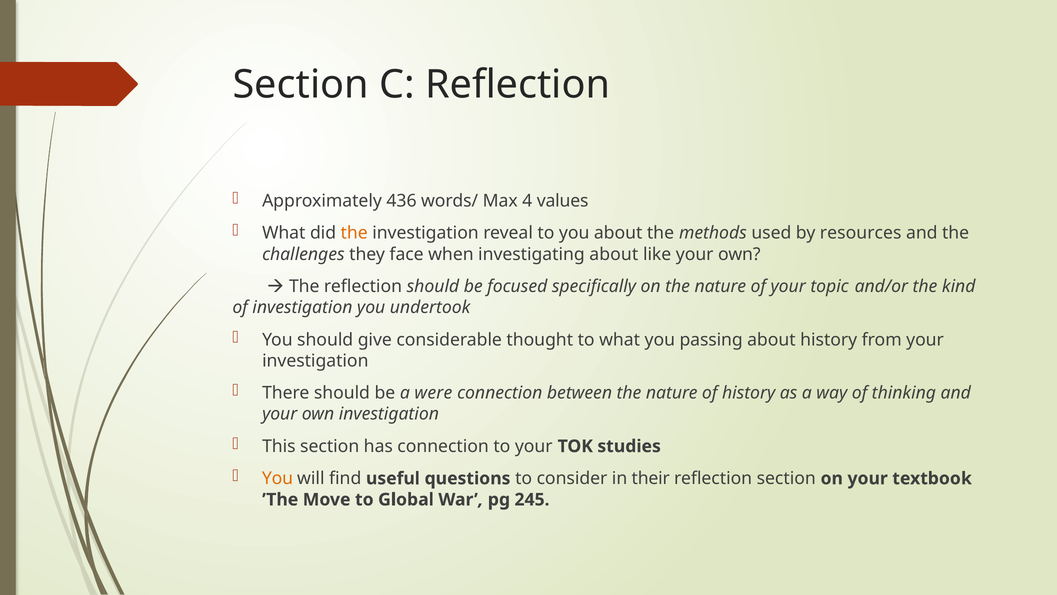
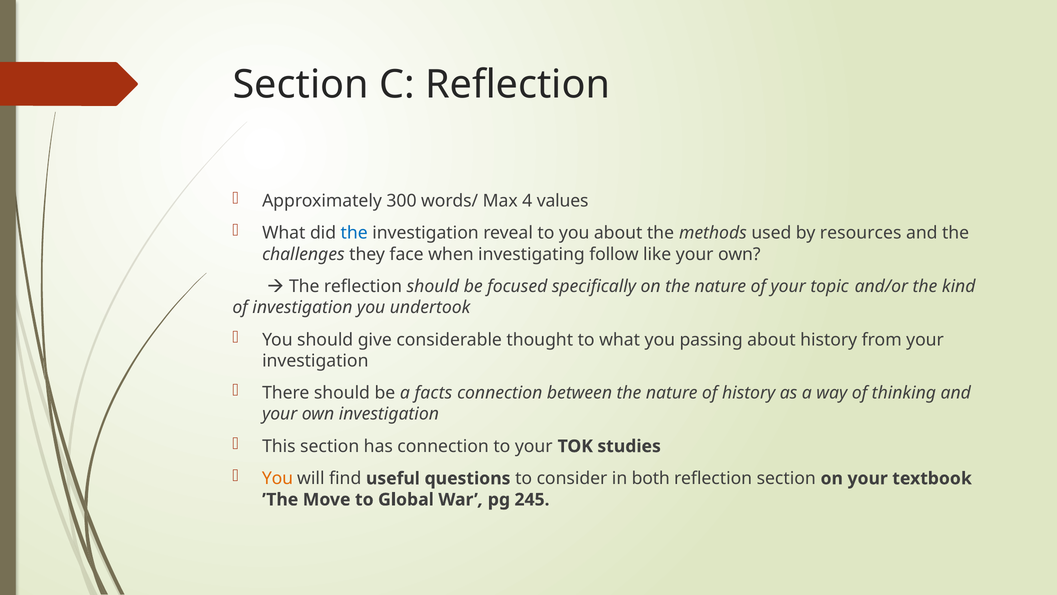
436: 436 -> 300
the at (354, 233) colour: orange -> blue
investigating about: about -> follow
were: were -> facts
their: their -> both
